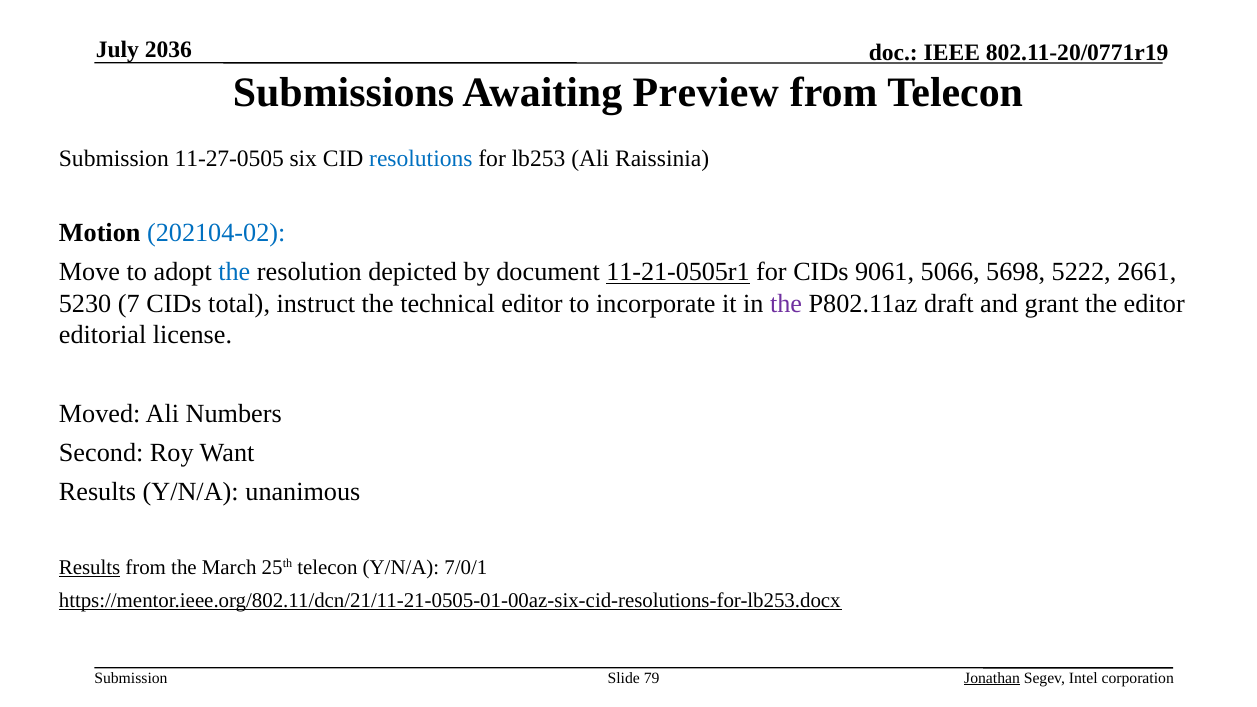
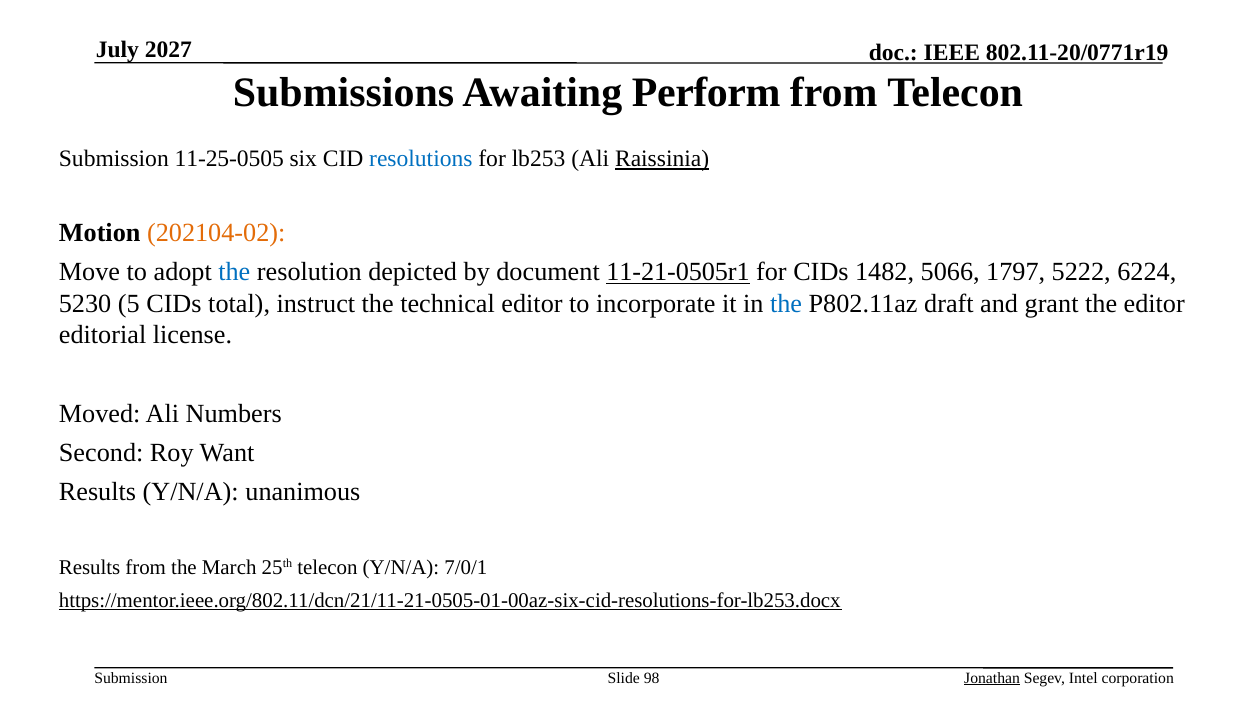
2036: 2036 -> 2027
Preview: Preview -> Perform
11-27-0505: 11-27-0505 -> 11-25-0505
Raissinia underline: none -> present
202104-02 colour: blue -> orange
9061: 9061 -> 1482
5698: 5698 -> 1797
2661: 2661 -> 6224
7: 7 -> 5
the at (786, 304) colour: purple -> blue
Results at (90, 567) underline: present -> none
79: 79 -> 98
